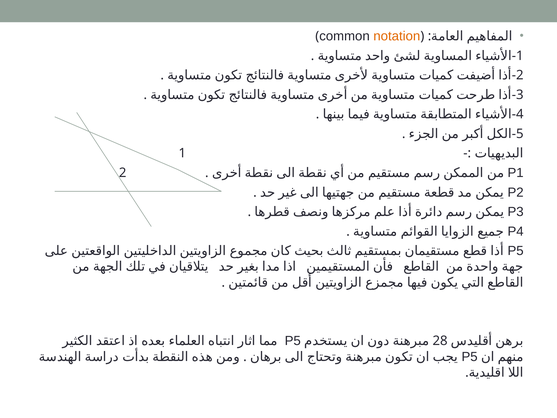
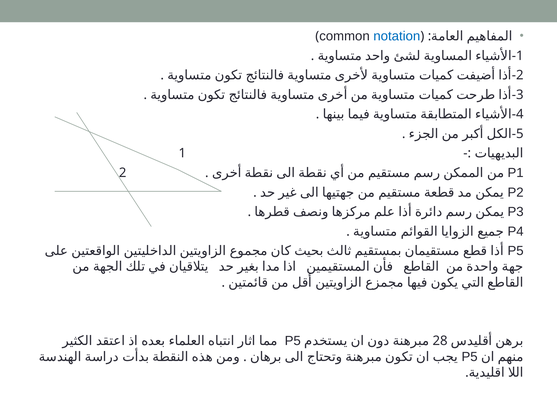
notation colour: orange -> blue
